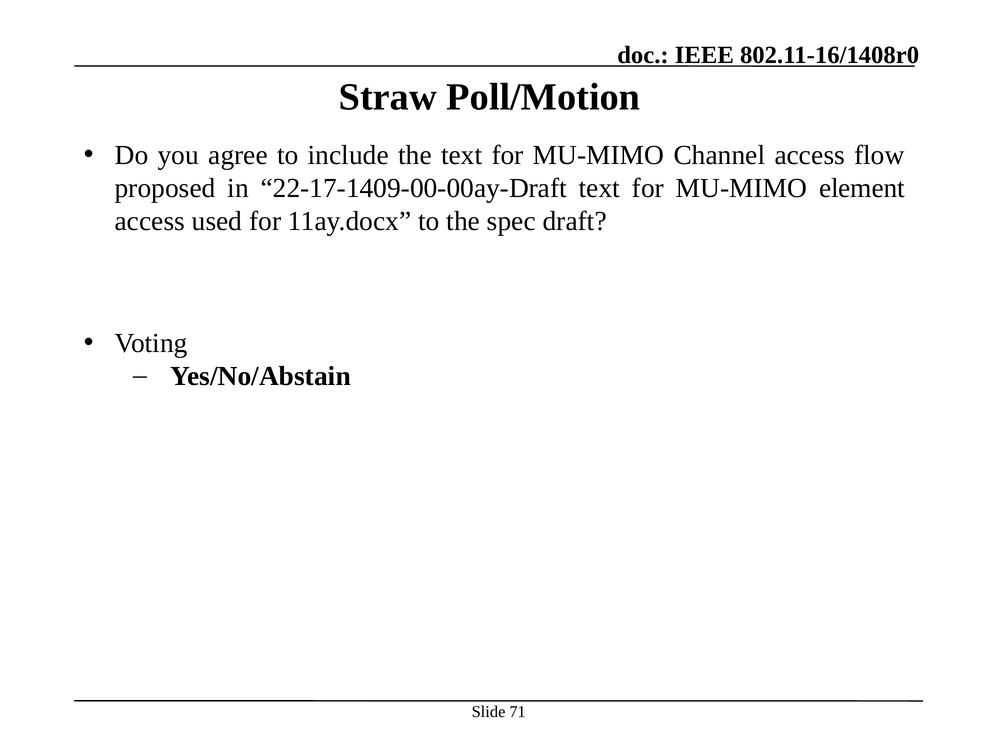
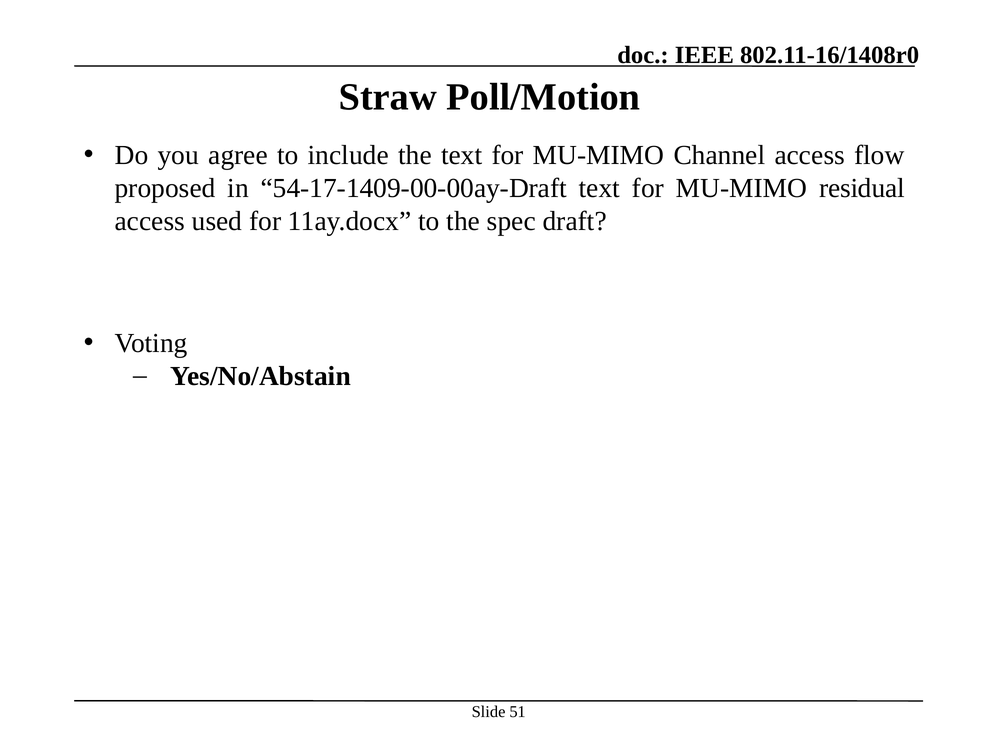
22-17-1409-00-00ay-Draft: 22-17-1409-00-00ay-Draft -> 54-17-1409-00-00ay-Draft
element: element -> residual
71: 71 -> 51
